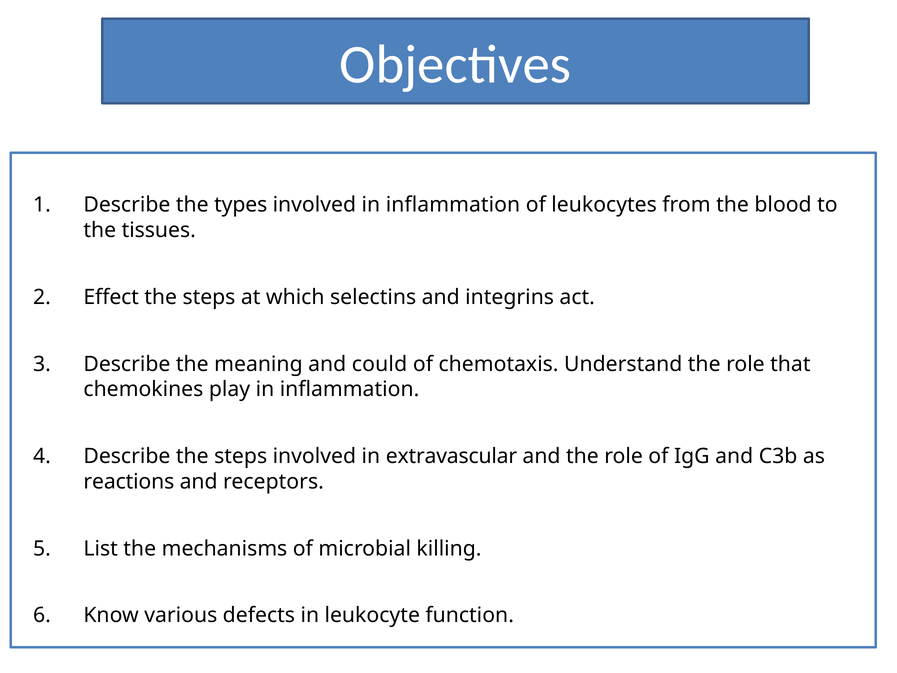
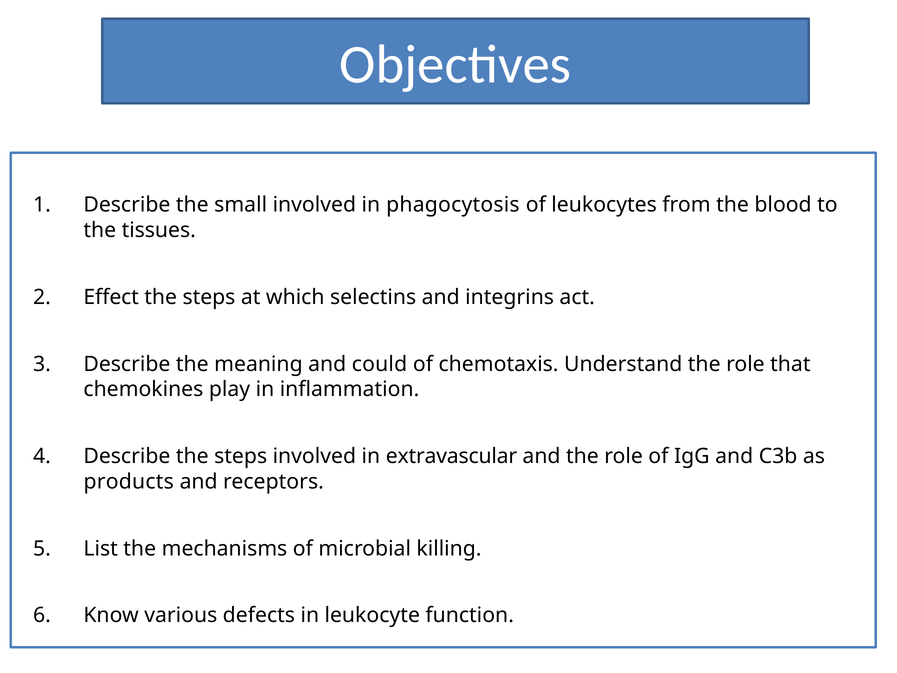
types: types -> small
involved in inflammation: inflammation -> phagocytosis
reactions: reactions -> products
